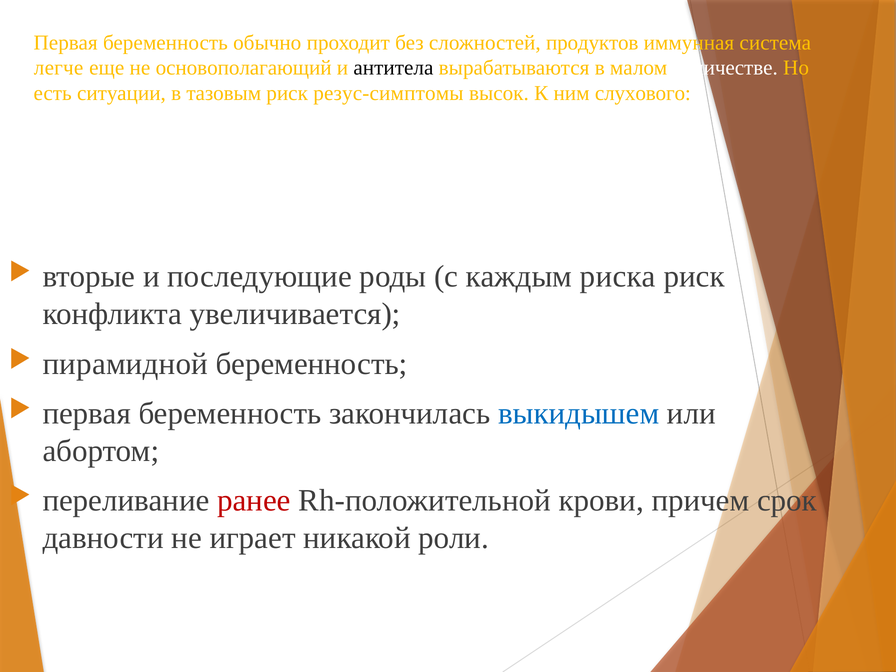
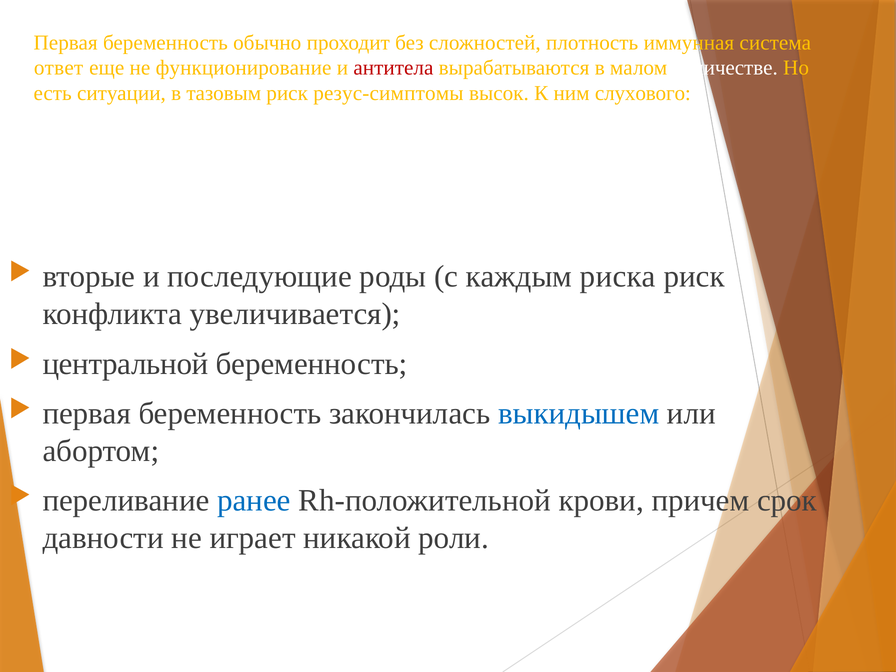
продуктов: продуктов -> плотность
легче: легче -> ответ
основополагающий: основополагающий -> функционирование
антитела colour: black -> red
пирамидной: пирамидной -> центральной
ранее colour: red -> blue
